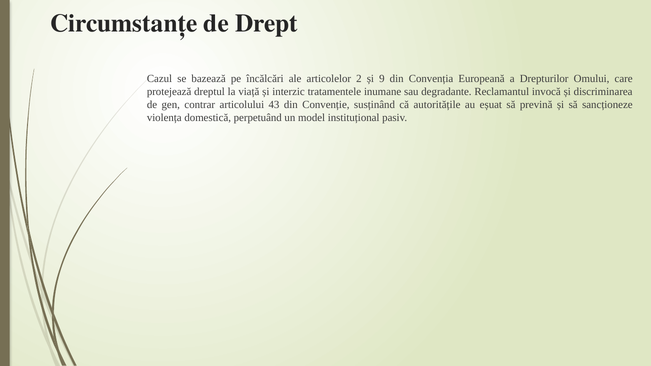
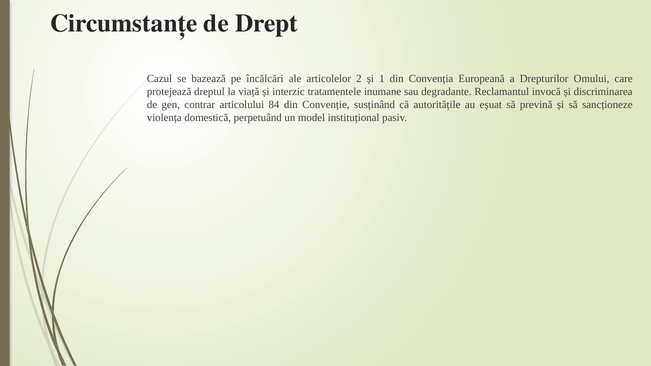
9: 9 -> 1
43: 43 -> 84
